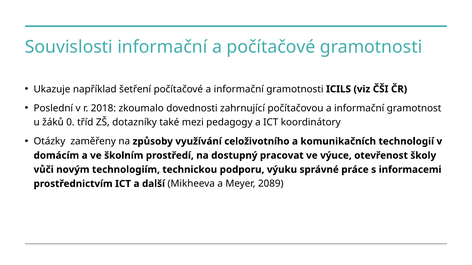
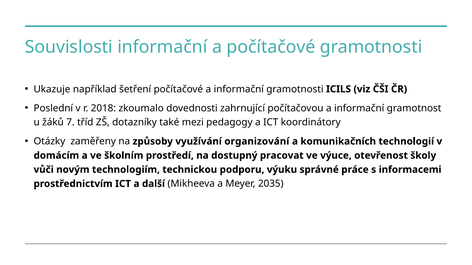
0: 0 -> 7
celoživotního: celoživotního -> organizování
2089: 2089 -> 2035
